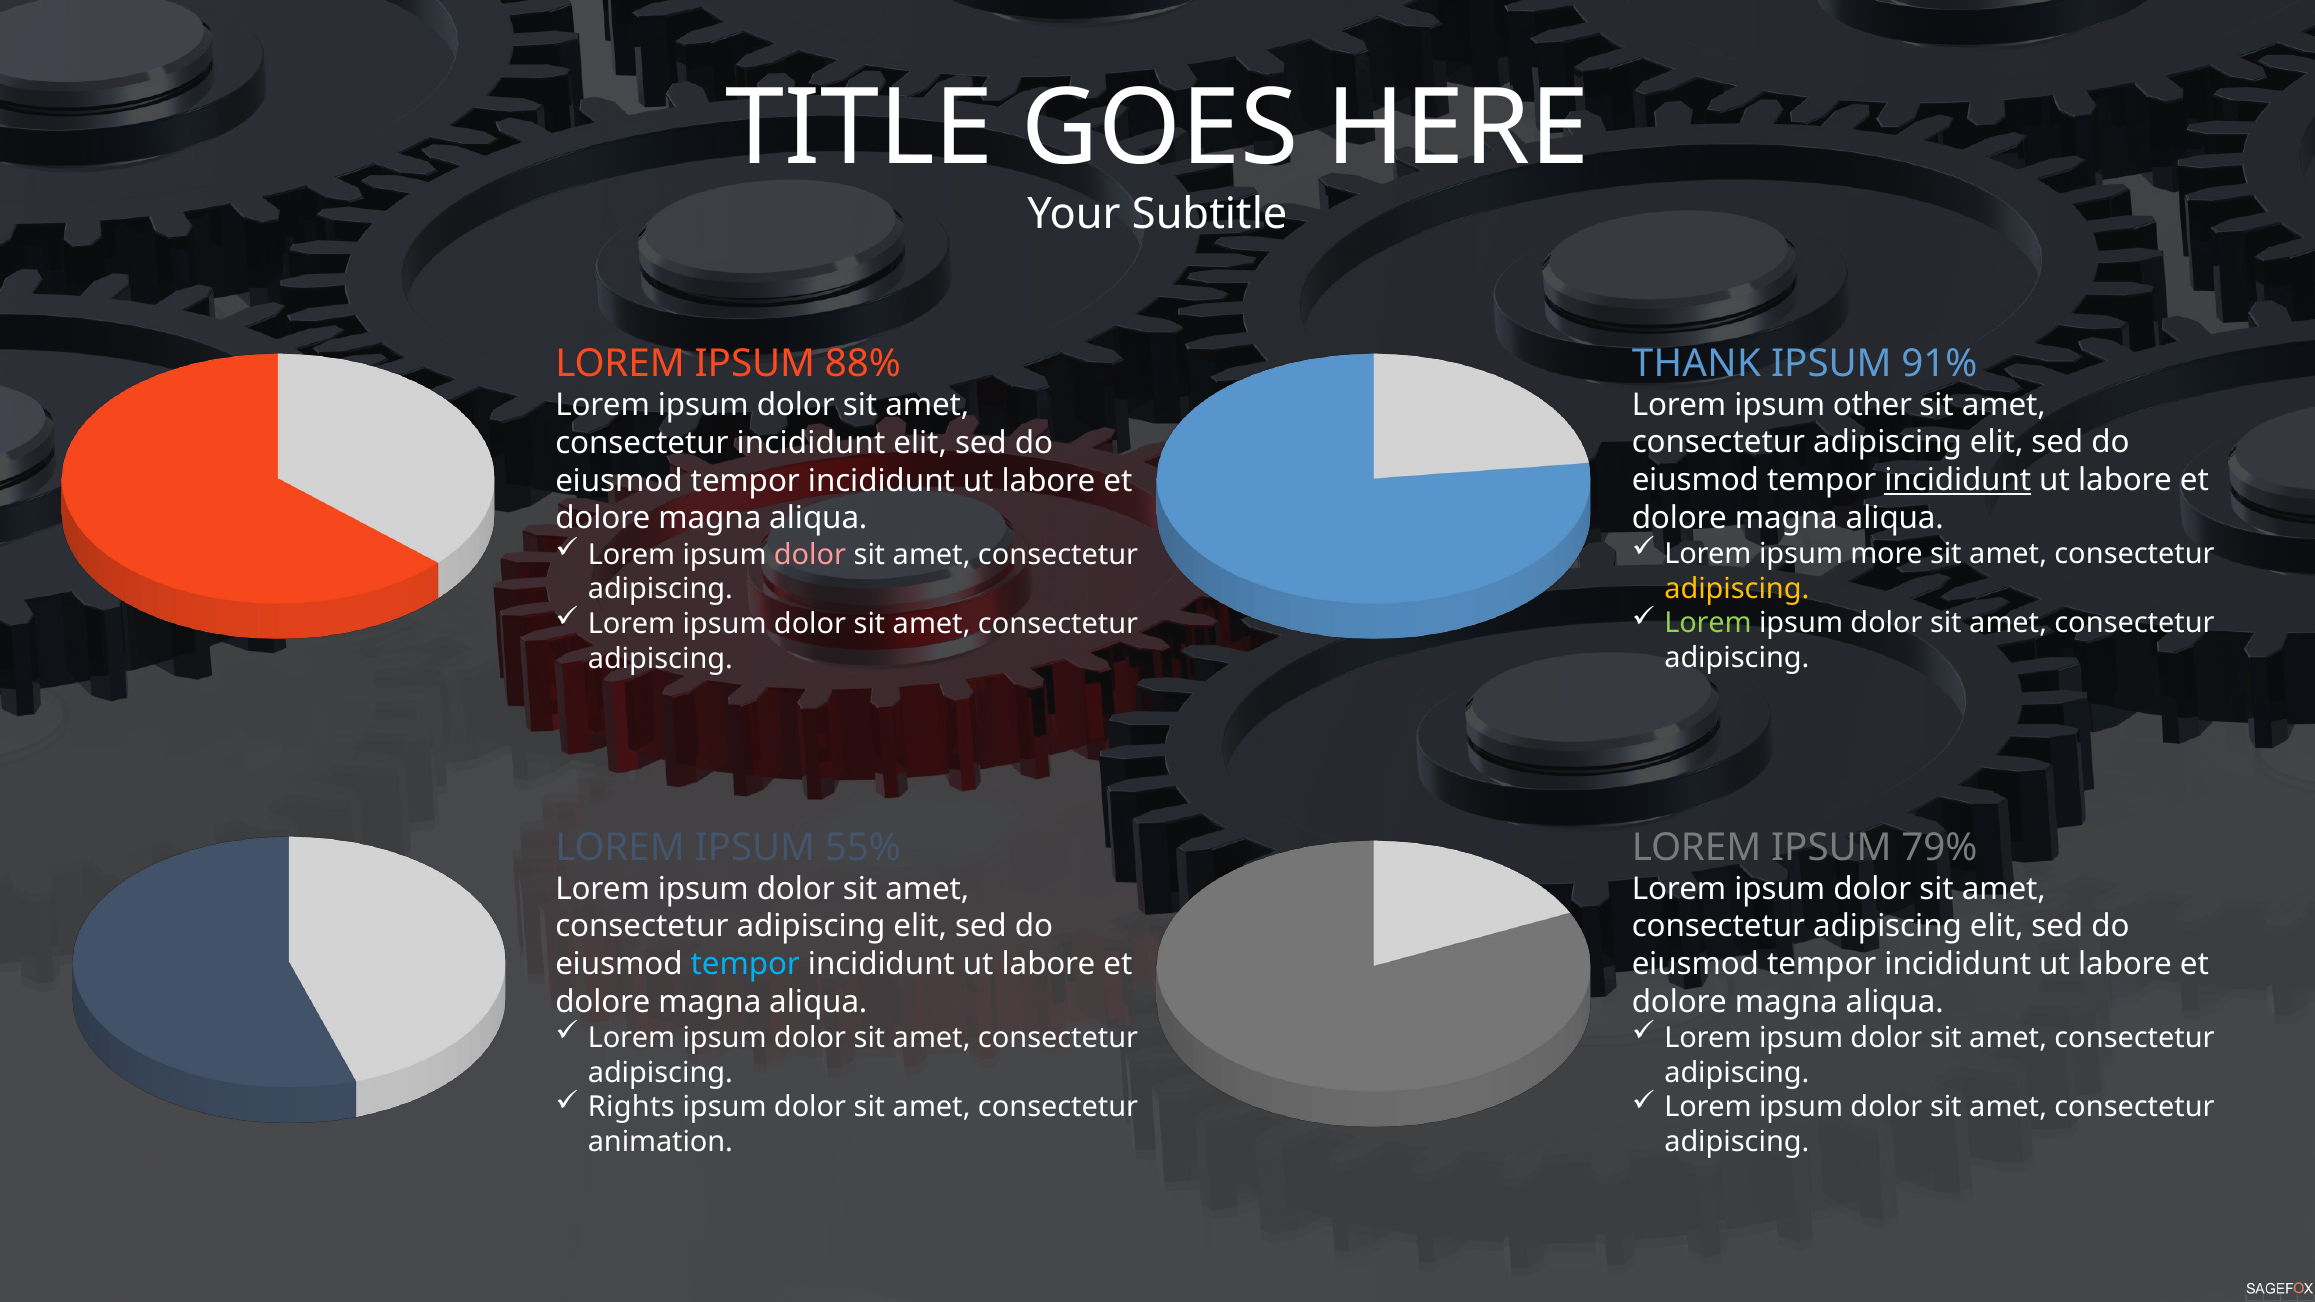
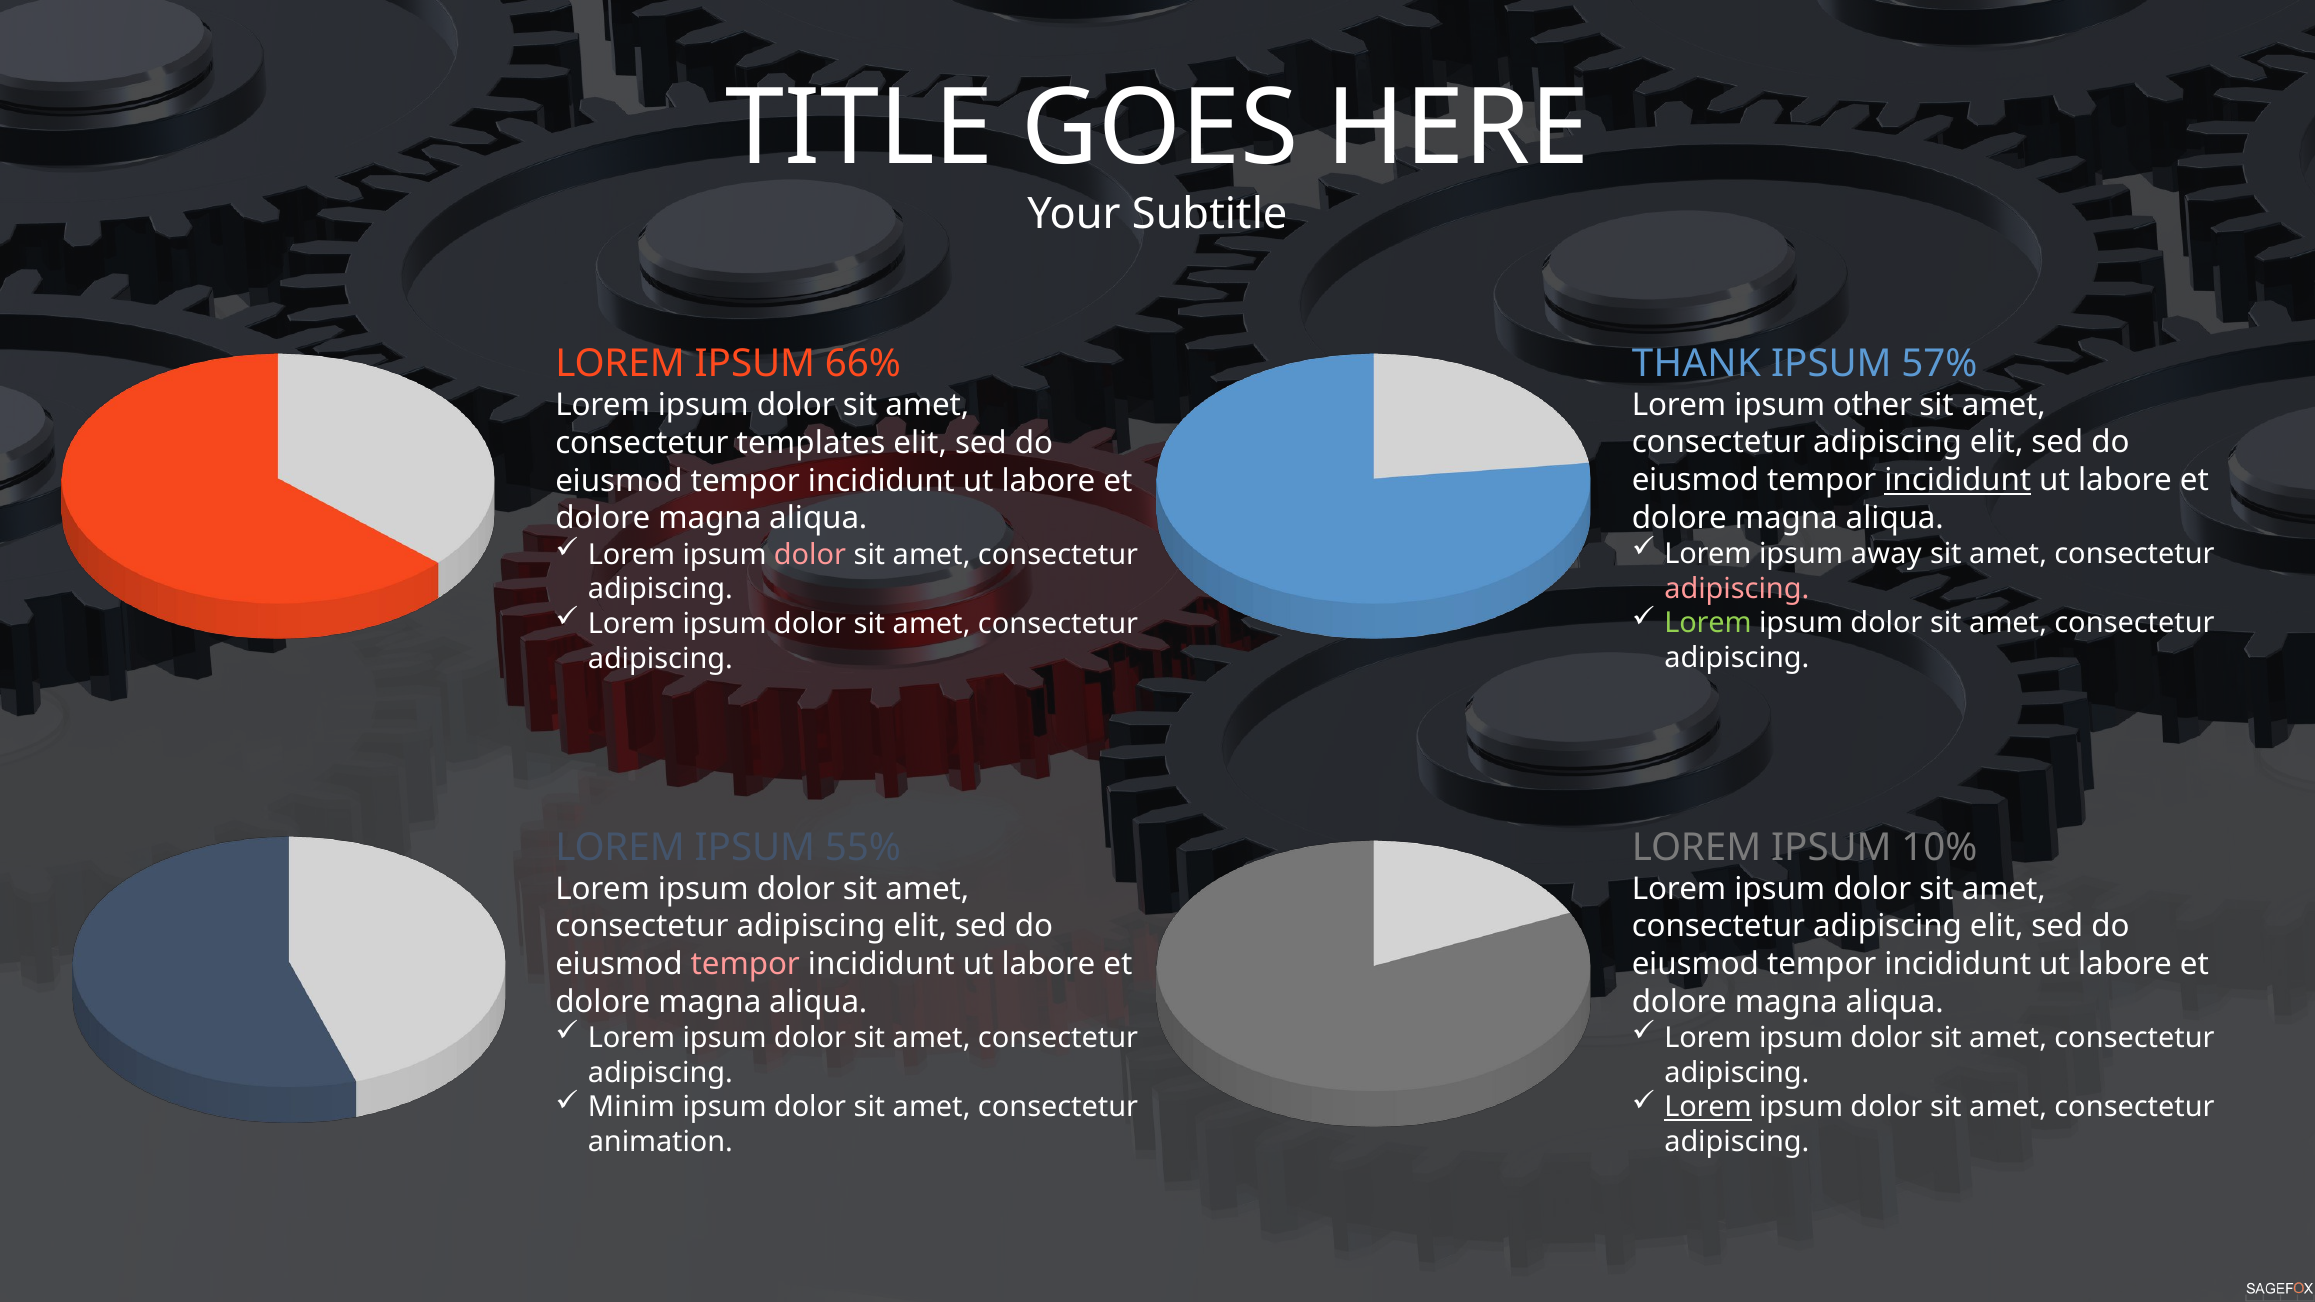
91%: 91% -> 57%
88%: 88% -> 66%
consectetur incididunt: incididunt -> templates
more: more -> away
adipiscing at (1737, 589) colour: yellow -> pink
79%: 79% -> 10%
tempor at (745, 964) colour: light blue -> pink
Rights: Rights -> Minim
Lorem at (1708, 1108) underline: none -> present
